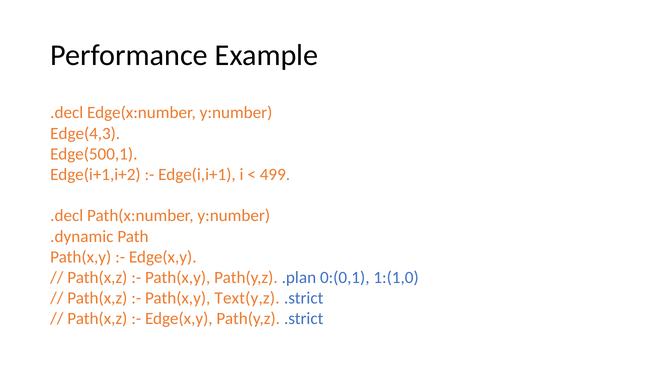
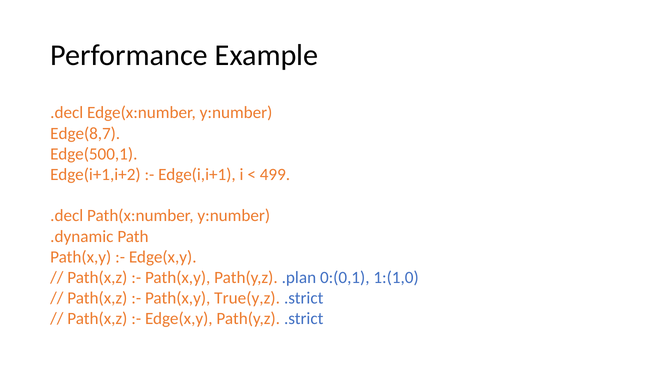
Edge(4,3: Edge(4,3 -> Edge(8,7
Text(y,z: Text(y,z -> True(y,z
